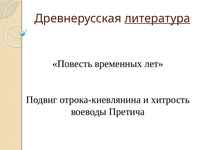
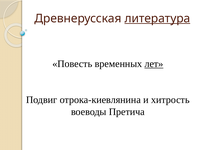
лет underline: none -> present
